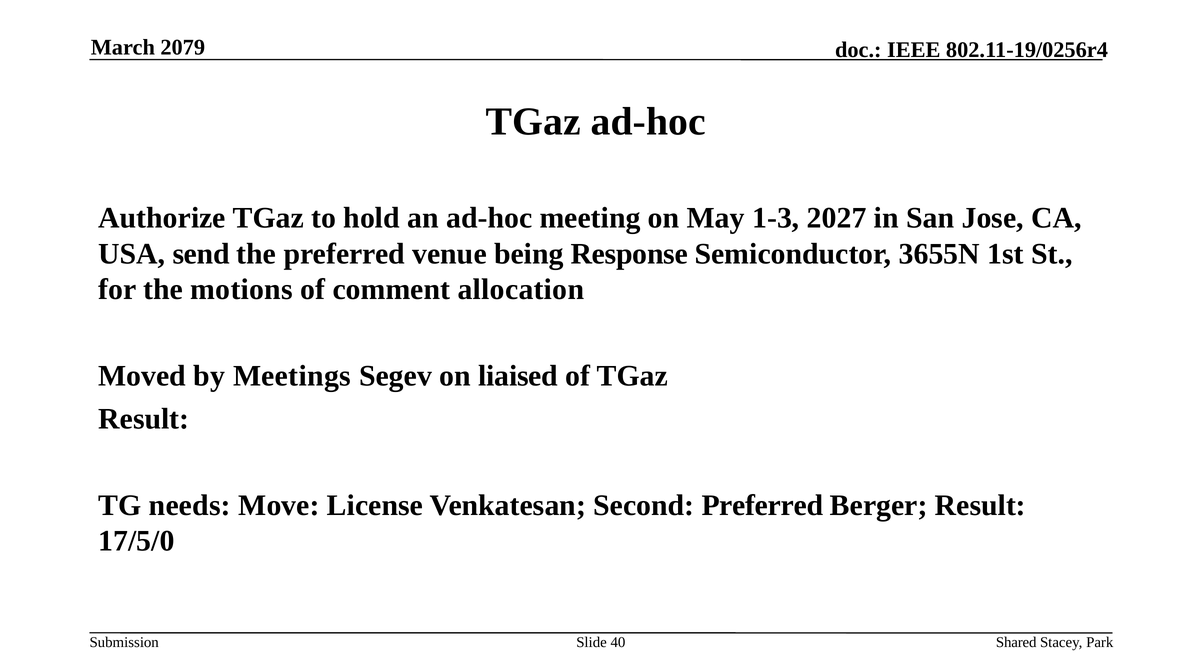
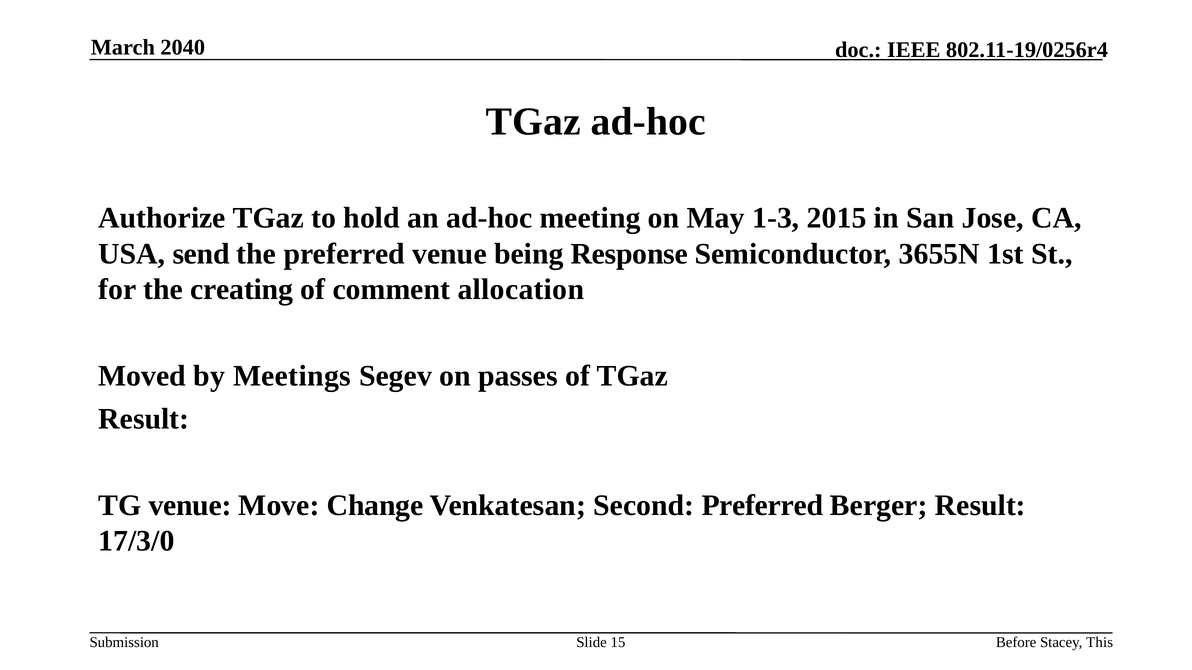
2079: 2079 -> 2040
2027: 2027 -> 2015
motions: motions -> creating
liaised: liaised -> passes
TG needs: needs -> venue
License: License -> Change
17/5/0: 17/5/0 -> 17/3/0
40: 40 -> 15
Shared: Shared -> Before
Park: Park -> This
